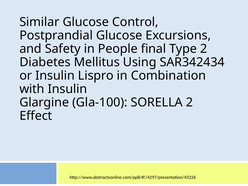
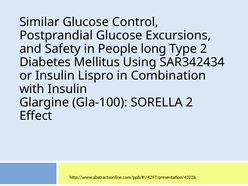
final: final -> long
